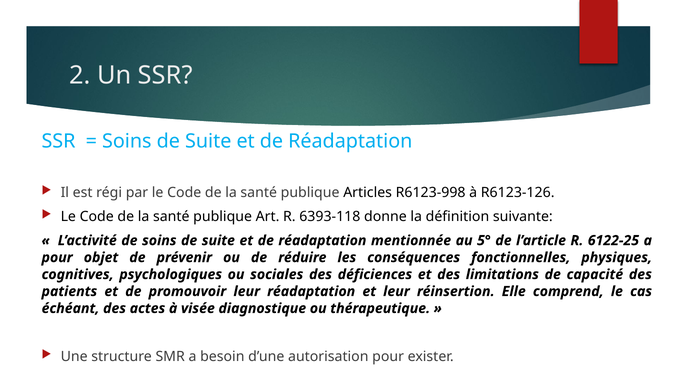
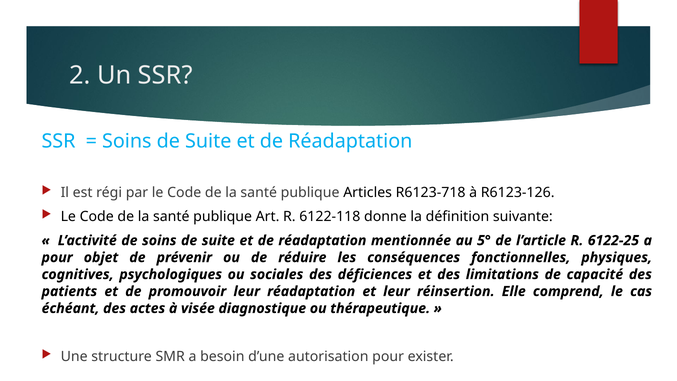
R6123-998: R6123-998 -> R6123-718
6393-118: 6393-118 -> 6122-118
